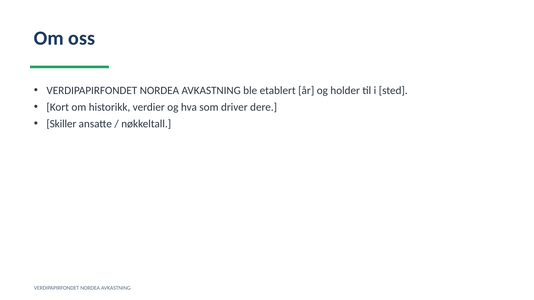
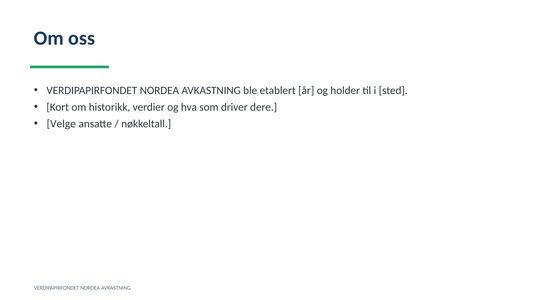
Skiller: Skiller -> Velge
